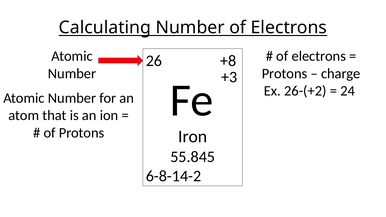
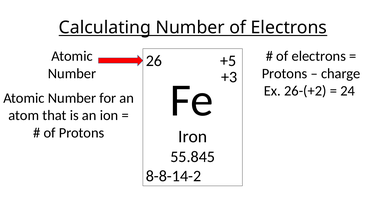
+8: +8 -> +5
6-8-14-2: 6-8-14-2 -> 8-8-14-2
